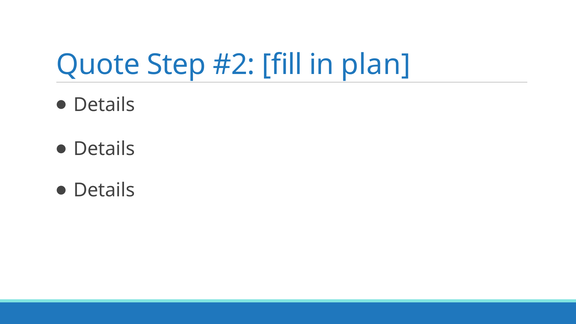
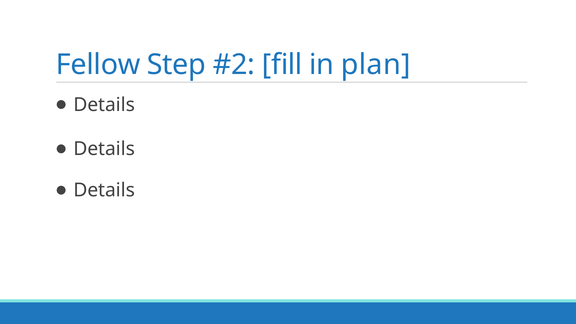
Quote: Quote -> Fellow
